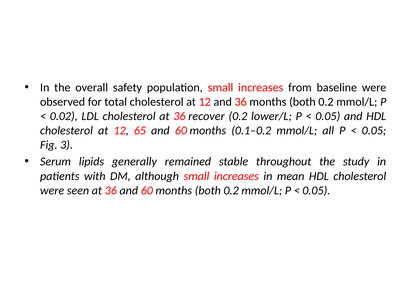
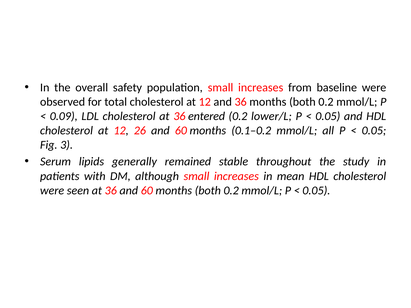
0.02: 0.02 -> 0.09
recover: recover -> entered
65: 65 -> 26
